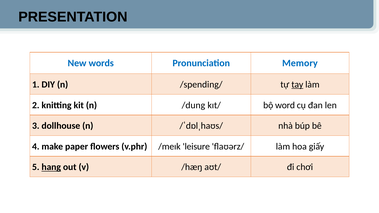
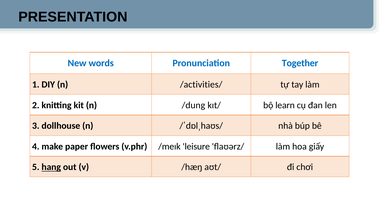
Memory: Memory -> Together
/spending/: /spending/ -> /activities/
tay underline: present -> none
word: word -> learn
